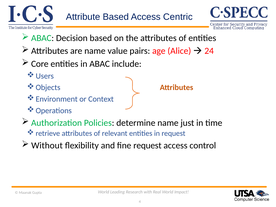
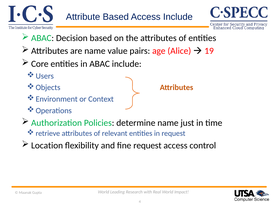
Access Centric: Centric -> Include
24: 24 -> 19
Without: Without -> Location
